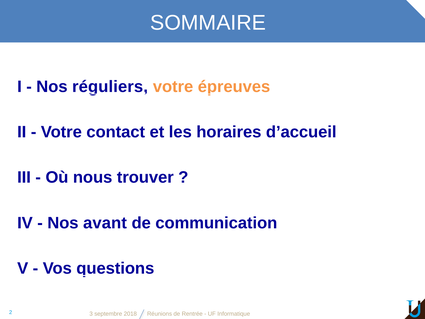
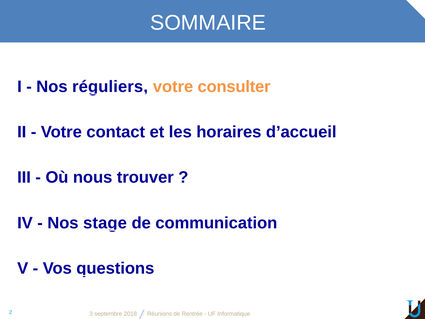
épreuves: épreuves -> consulter
avant: avant -> stage
